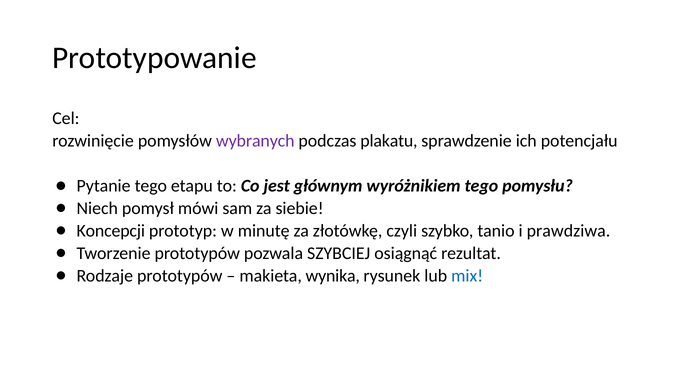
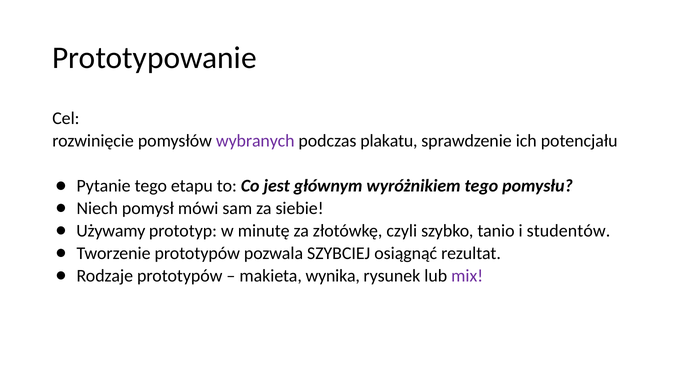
Koncepcji: Koncepcji -> Używamy
prawdziwa: prawdziwa -> studentów
mix colour: blue -> purple
